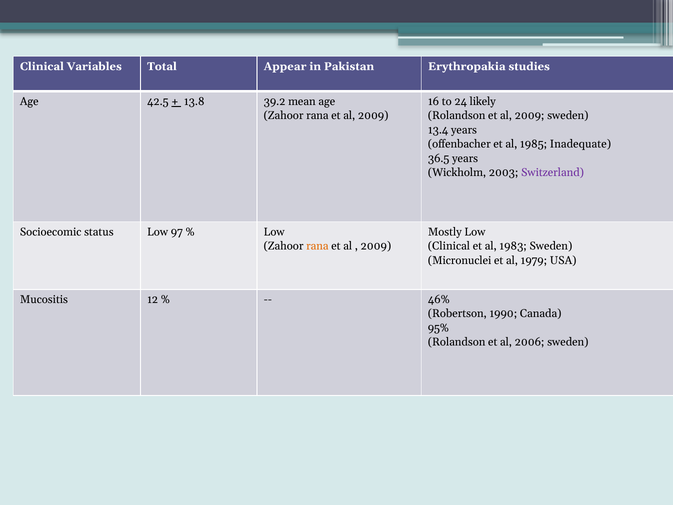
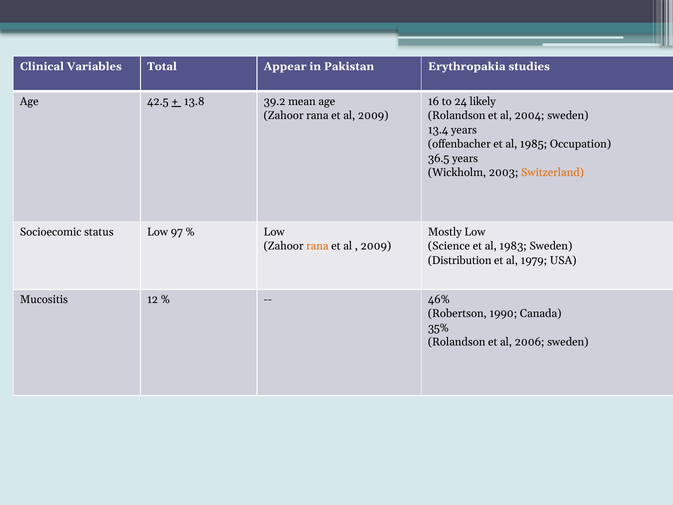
Rolandson et al 2009: 2009 -> 2004
Inadequate: Inadequate -> Occupation
Switzerland colour: purple -> orange
Clinical at (449, 246): Clinical -> Science
Micronuclei: Micronuclei -> Distribution
95%: 95% -> 35%
